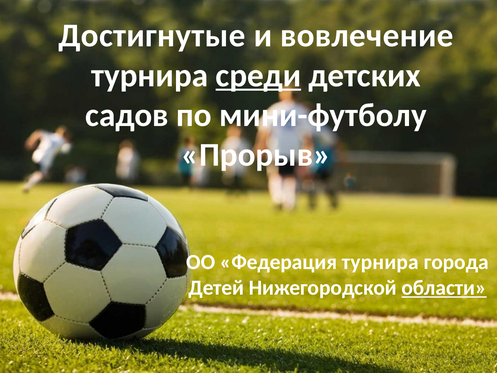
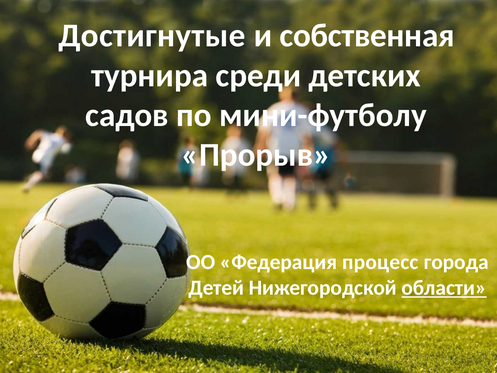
вовлечение: вовлечение -> собственная
среди underline: present -> none
Федерация турнира: турнира -> процесс
